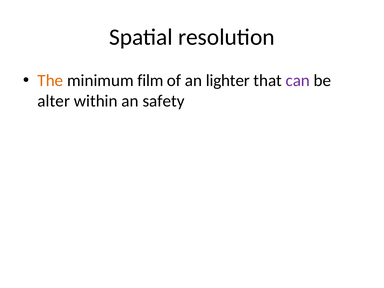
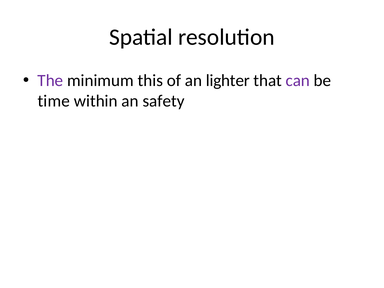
The colour: orange -> purple
film: film -> this
alter: alter -> time
